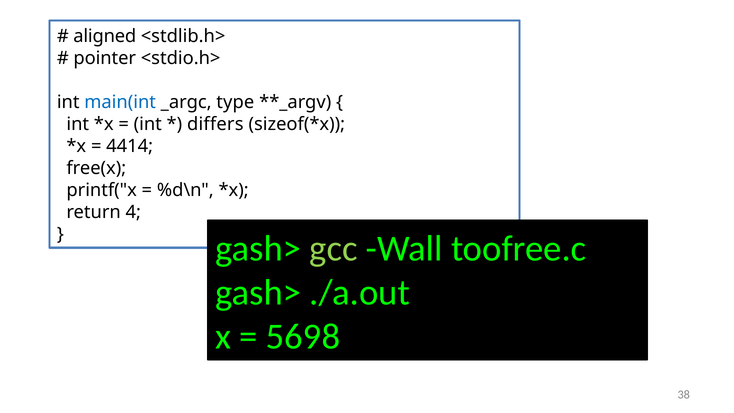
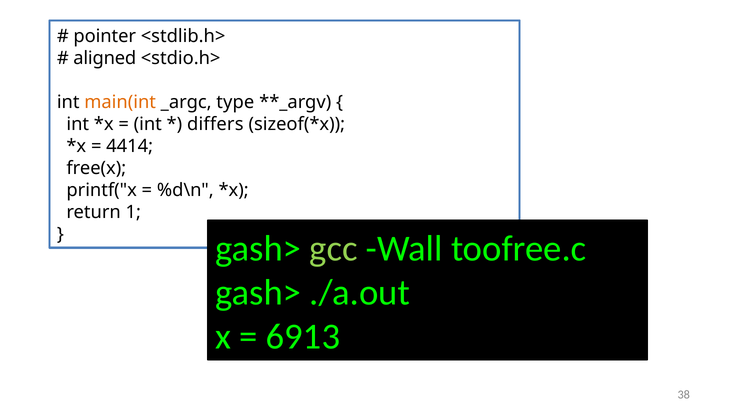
aligned: aligned -> pointer
pointer: pointer -> aligned
main(int colour: blue -> orange
4: 4 -> 1
5698: 5698 -> 6913
